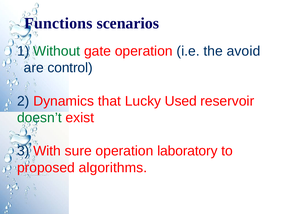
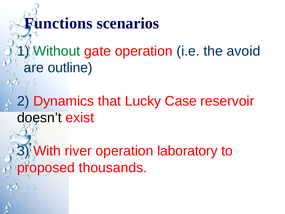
control: control -> outline
Used: Used -> Case
doesn’t colour: green -> black
sure: sure -> river
algorithms: algorithms -> thousands
